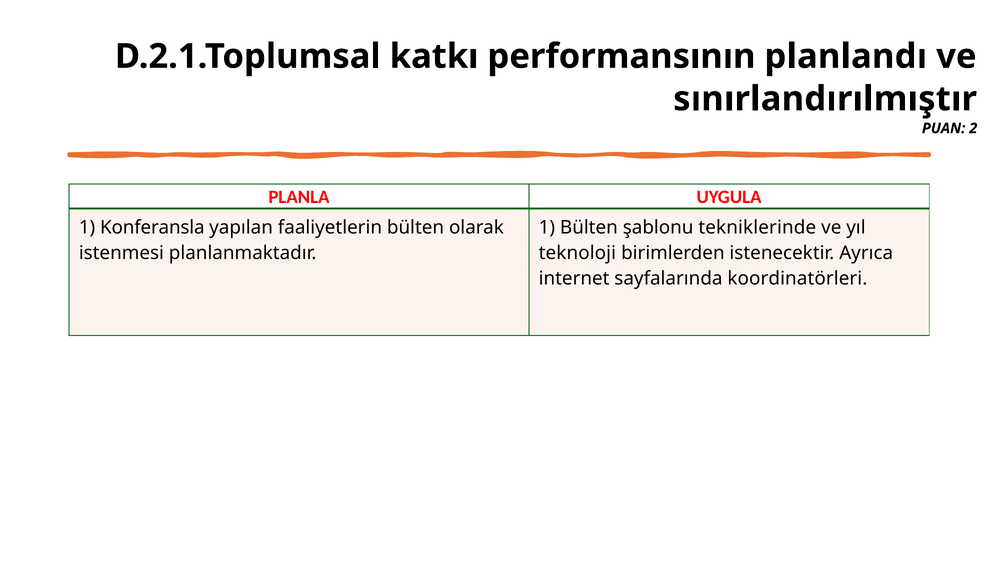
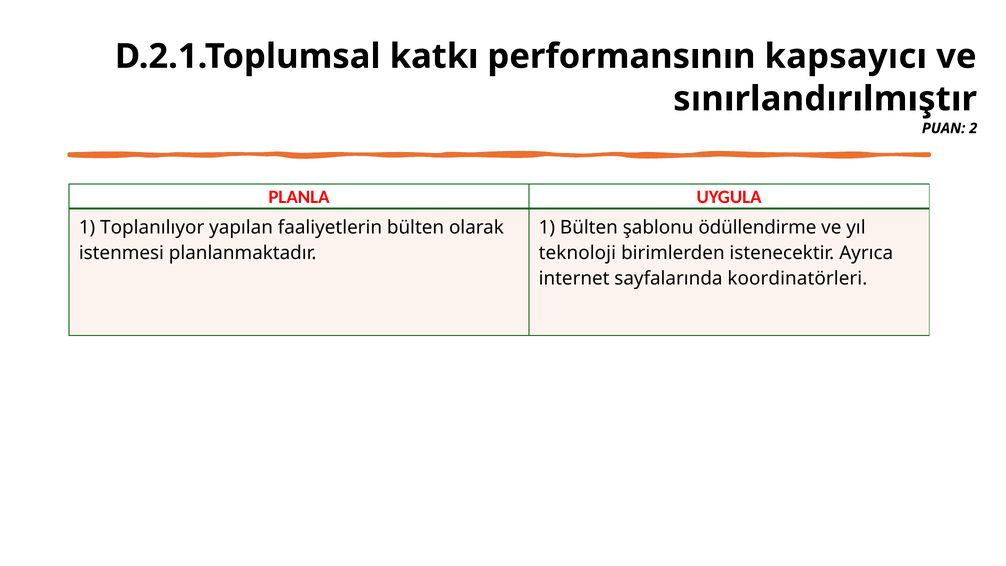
planlandı: planlandı -> kapsayıcı
Konferansla: Konferansla -> Toplanılıyor
tekniklerinde: tekniklerinde -> ödüllendirme
